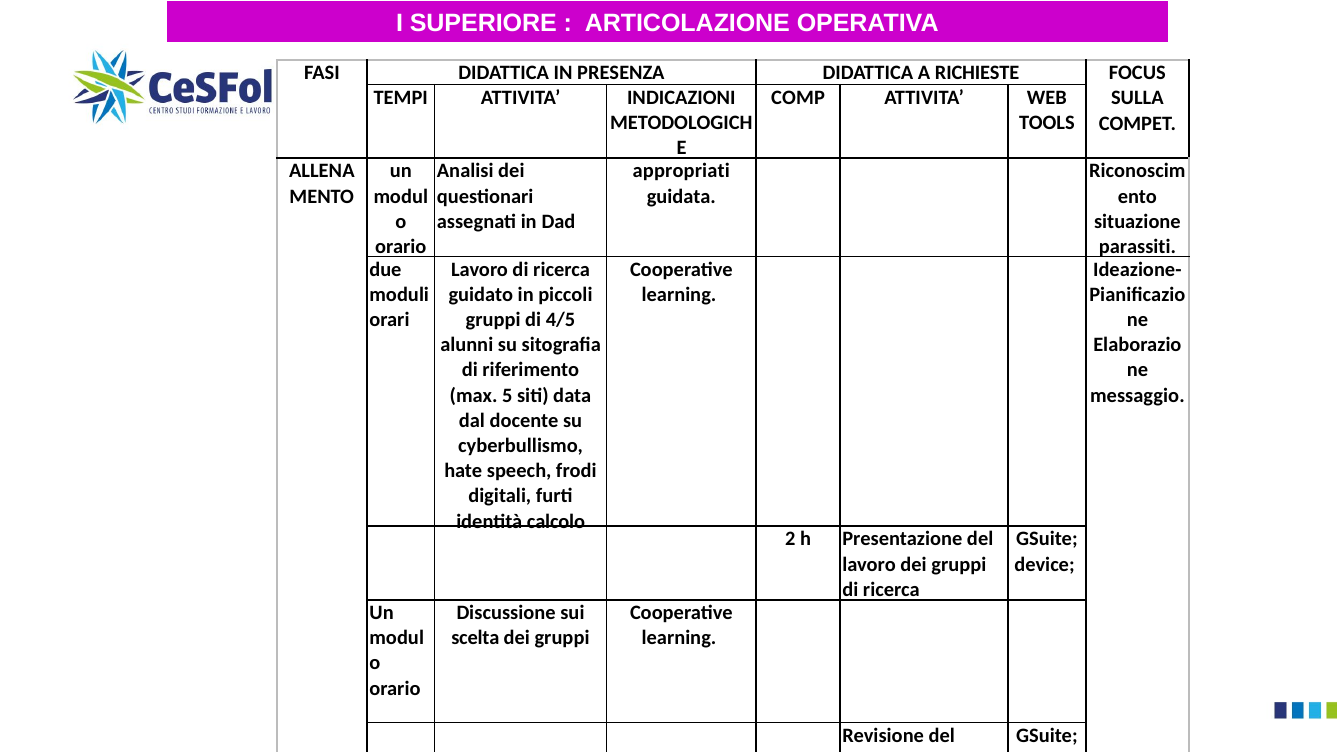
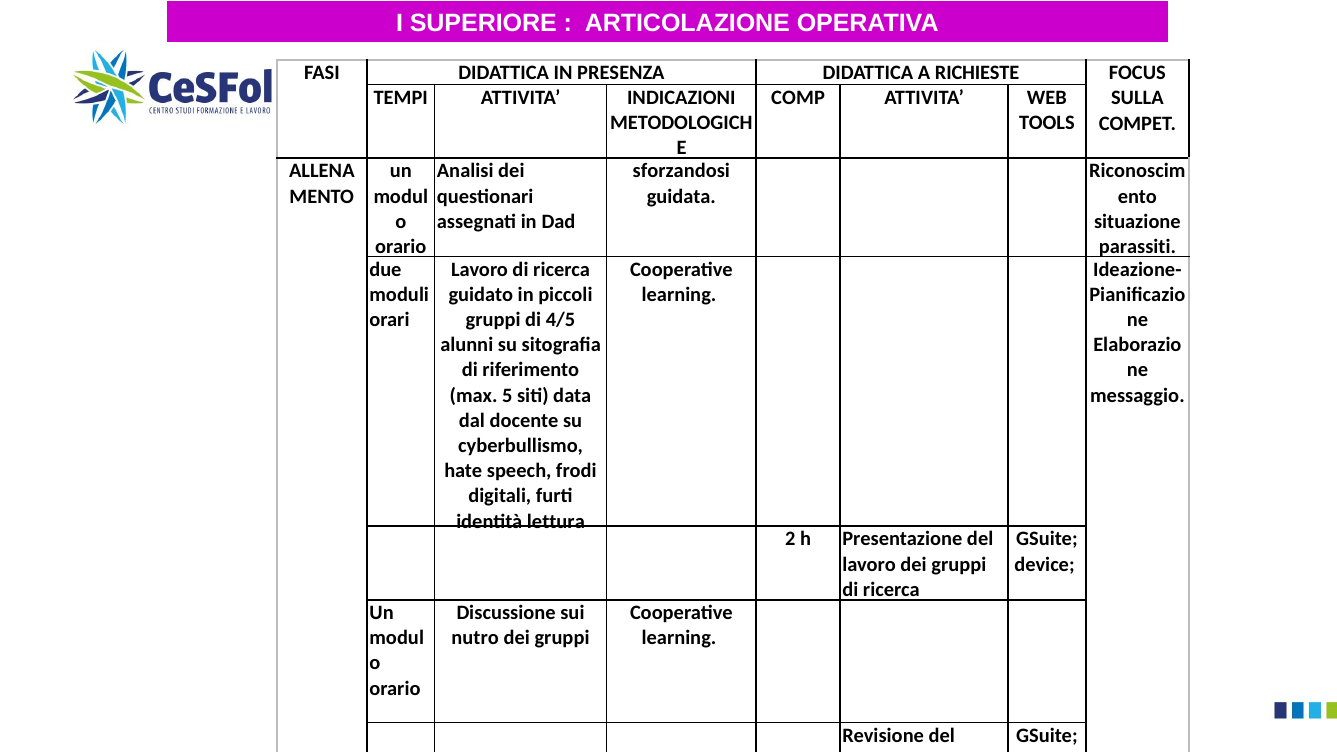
appropriati: appropriati -> sforzandosi
calcolo: calcolo -> lettura
scelta: scelta -> nutro
